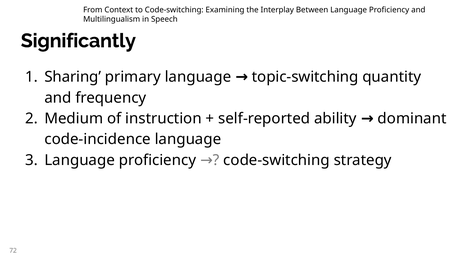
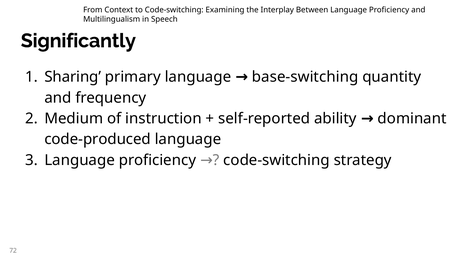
topic-switching: topic-switching -> base-switching
code-incidence: code-incidence -> code-produced
